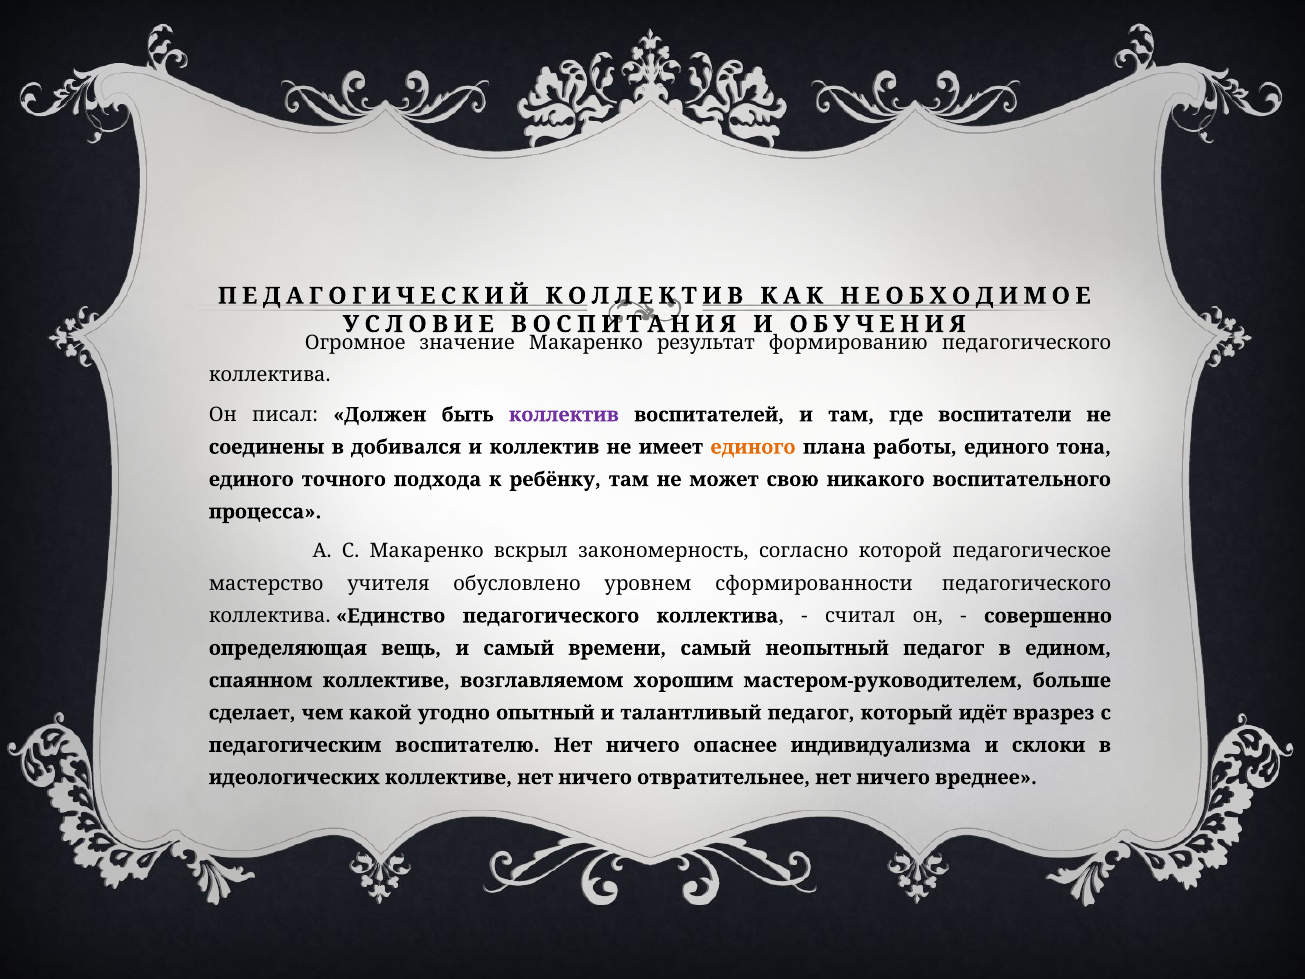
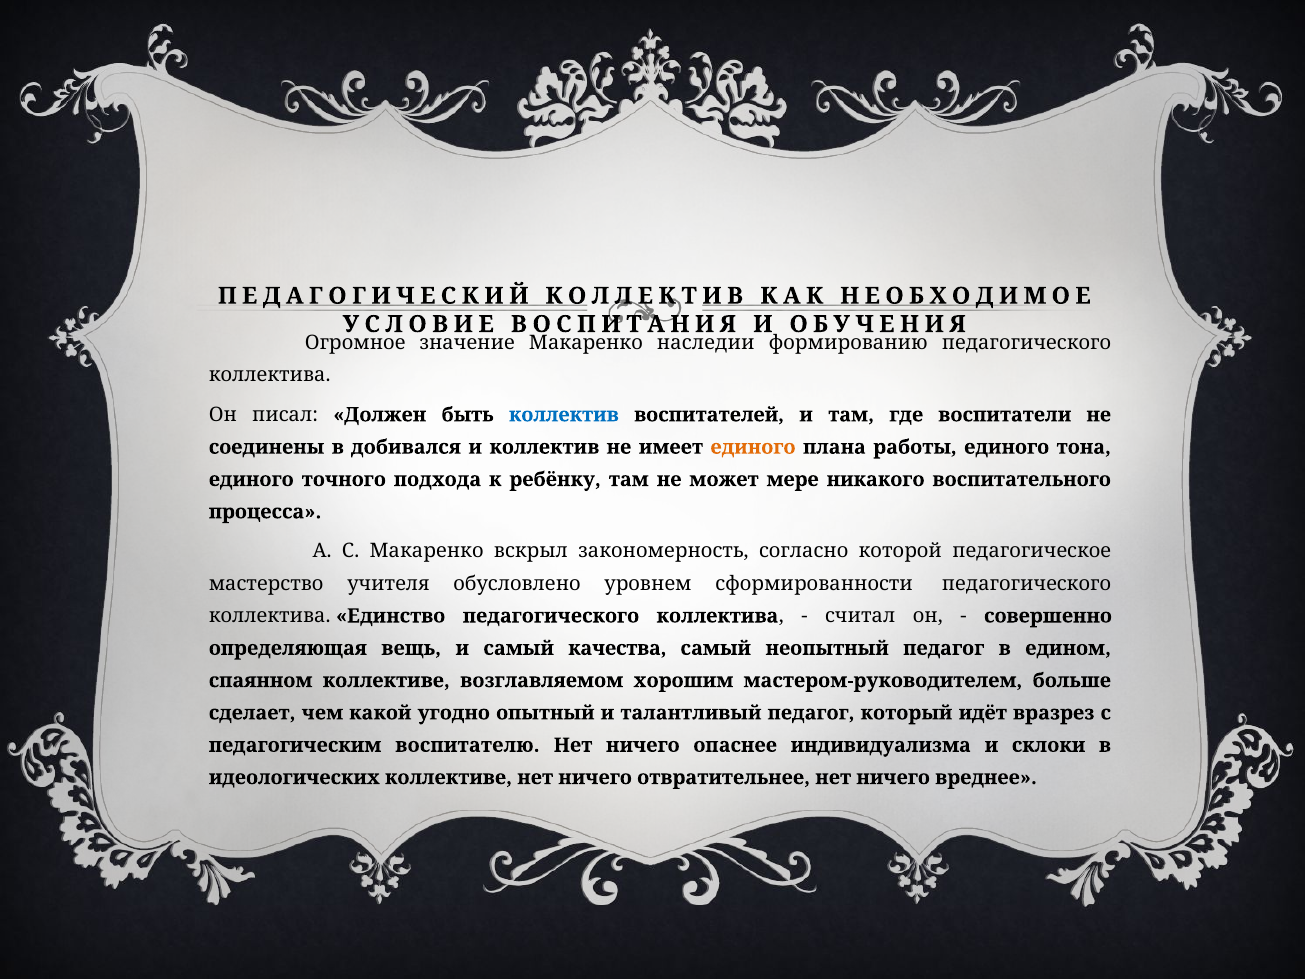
результат: результат -> наследии
коллектив at (564, 415) colour: purple -> blue
свою: свою -> мере
времени: времени -> качества
